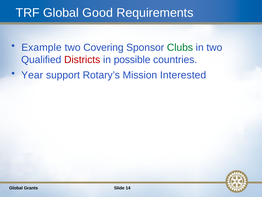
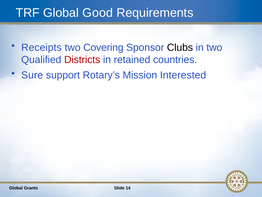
Example: Example -> Receipts
Clubs colour: green -> black
possible: possible -> retained
Year: Year -> Sure
